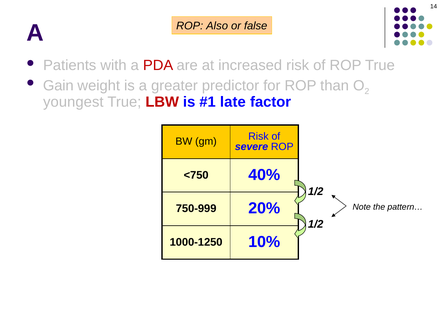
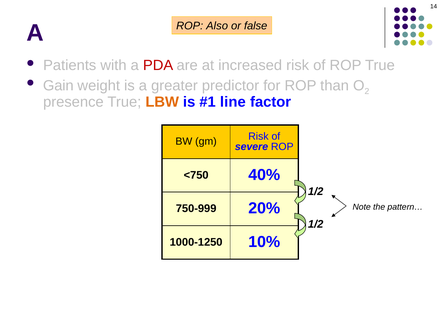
youngest: youngest -> presence
LBW colour: red -> orange
late: late -> line
